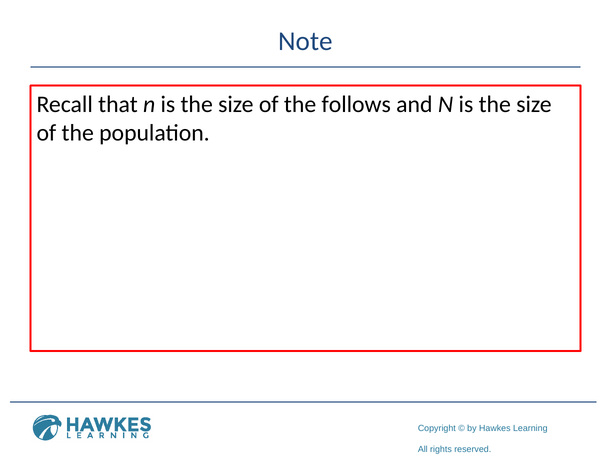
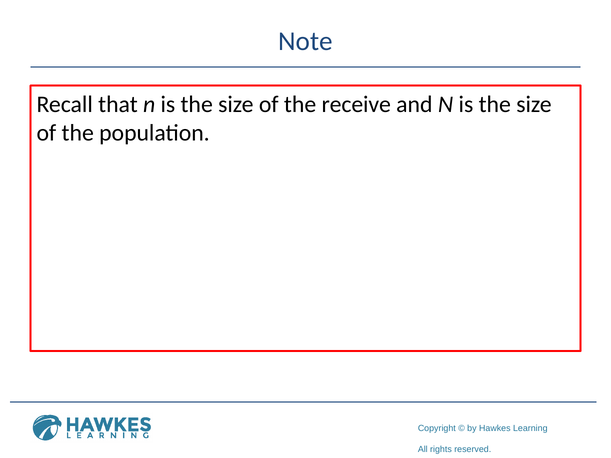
follows: follows -> receive
